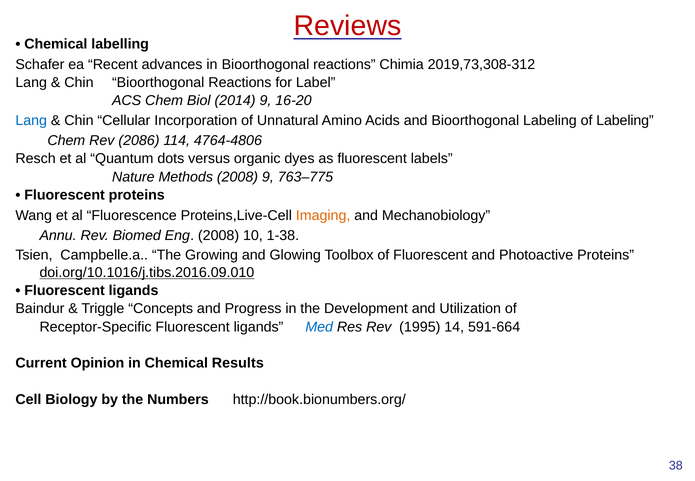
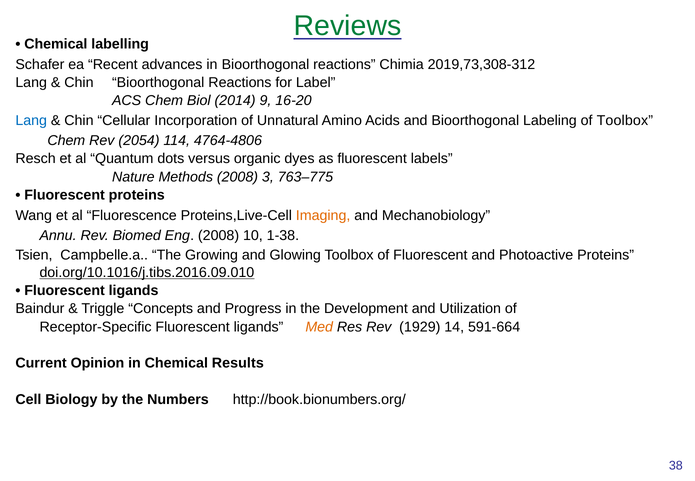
Reviews colour: red -> green
of Labeling: Labeling -> Toolbox
2086: 2086 -> 2054
2008 9: 9 -> 3
Med colour: blue -> orange
1995: 1995 -> 1929
